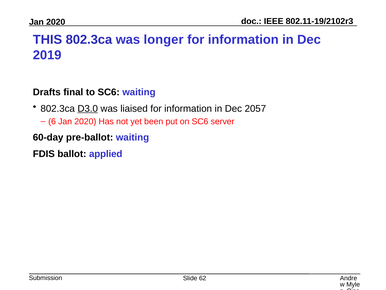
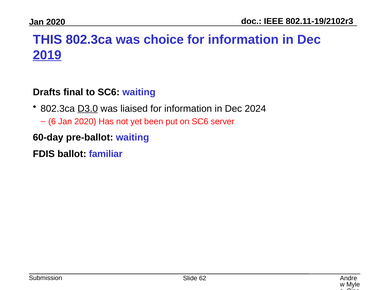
longer: longer -> choice
2019 underline: none -> present
2057: 2057 -> 2024
applied: applied -> familiar
